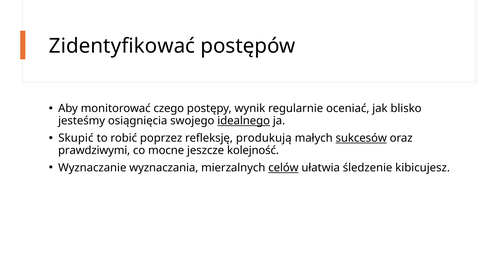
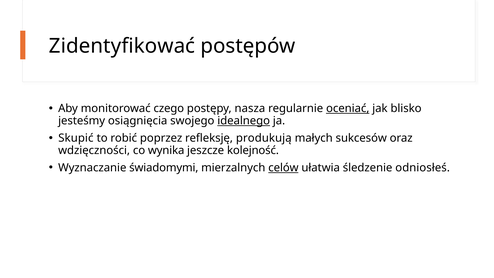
wynik: wynik -> nasza
oceniać underline: none -> present
sukcesów underline: present -> none
prawdziwymi: prawdziwymi -> wdzięczności
mocne: mocne -> wynika
wyznaczania: wyznaczania -> świadomymi
kibicujesz: kibicujesz -> odniosłeś
